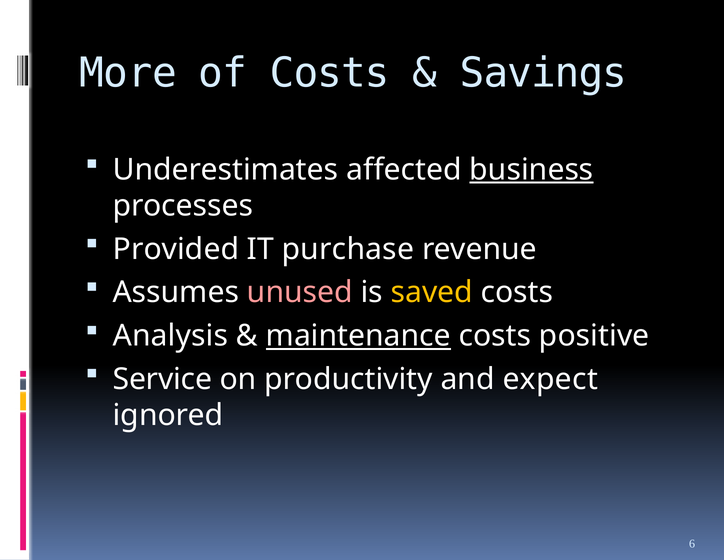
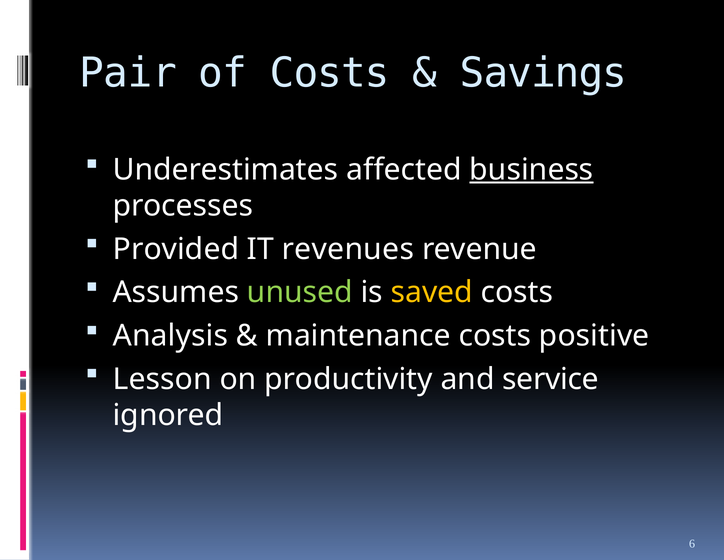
More: More -> Pair
purchase: purchase -> revenues
unused colour: pink -> light green
maintenance underline: present -> none
Service: Service -> Lesson
expect: expect -> service
